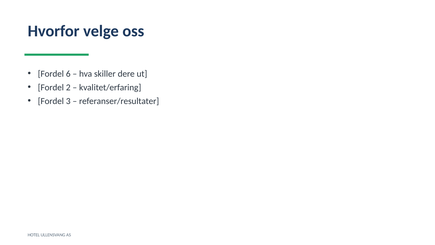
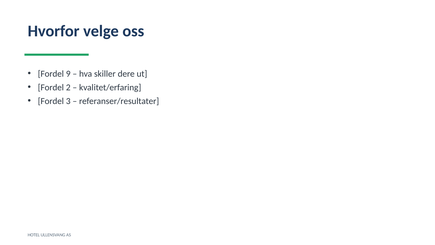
6: 6 -> 9
